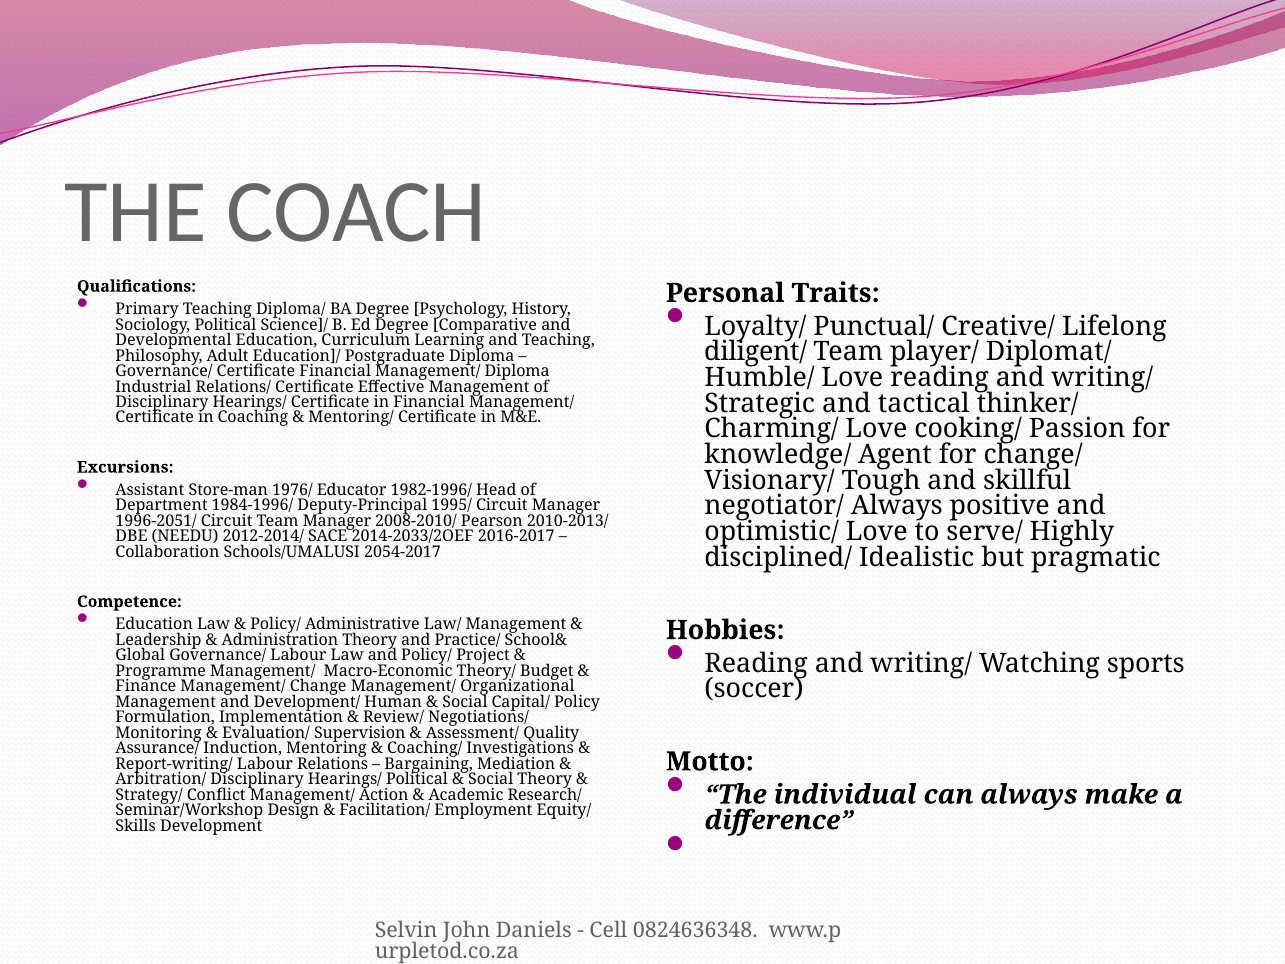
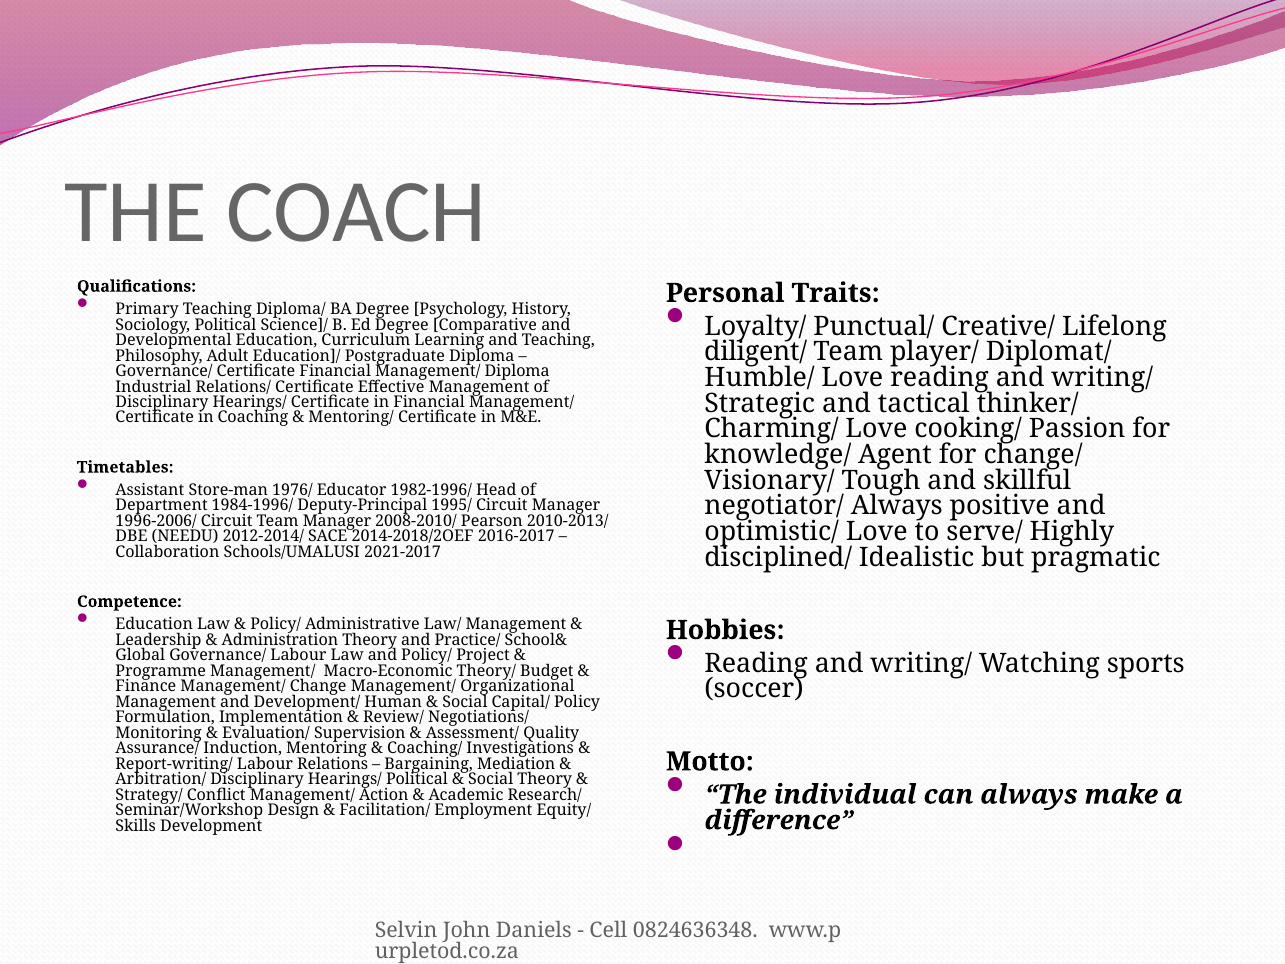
Excursions: Excursions -> Timetables
1996-2051/: 1996-2051/ -> 1996-2006/
2014-2033/2OEF: 2014-2033/2OEF -> 2014-2018/2OEF
2054-2017: 2054-2017 -> 2021-2017
